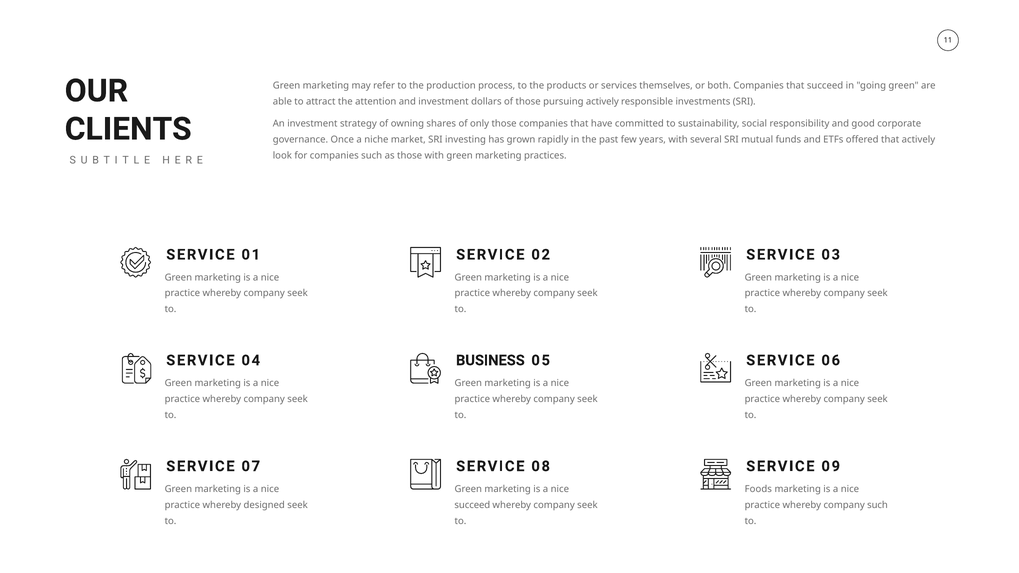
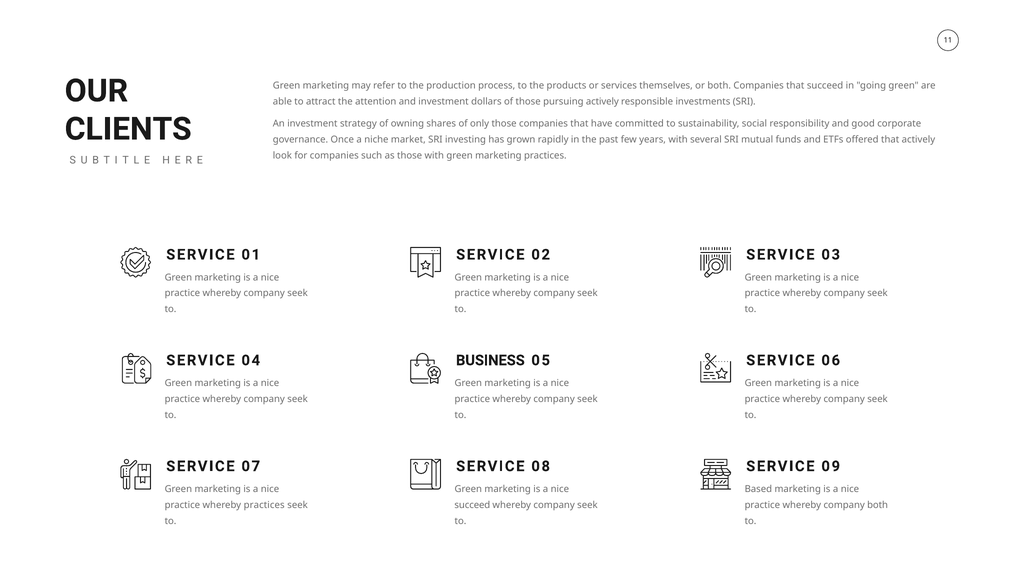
Foods: Foods -> Based
whereby designed: designed -> practices
company such: such -> both
